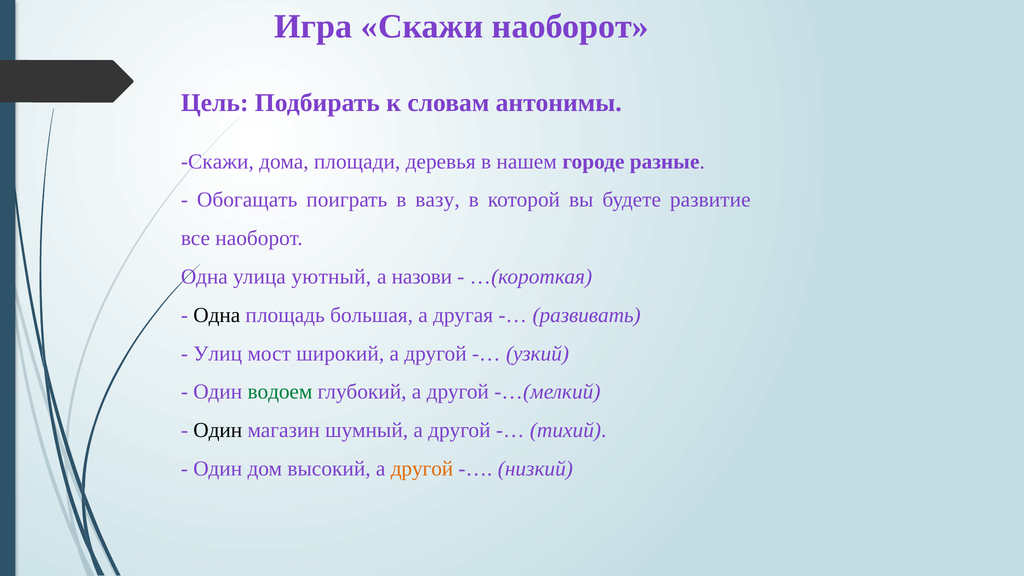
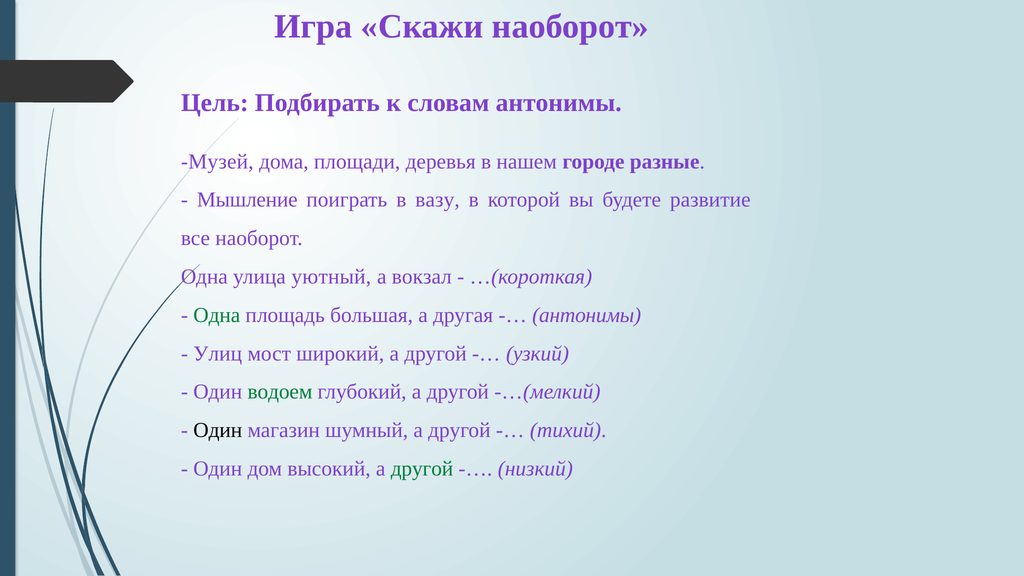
Скажи at (217, 161): Скажи -> Музей
Обогащать: Обогащать -> Мышление
назови: назови -> вокзал
Одна at (217, 315) colour: black -> green
развивать at (587, 315): развивать -> антонимы
другой at (422, 469) colour: orange -> green
